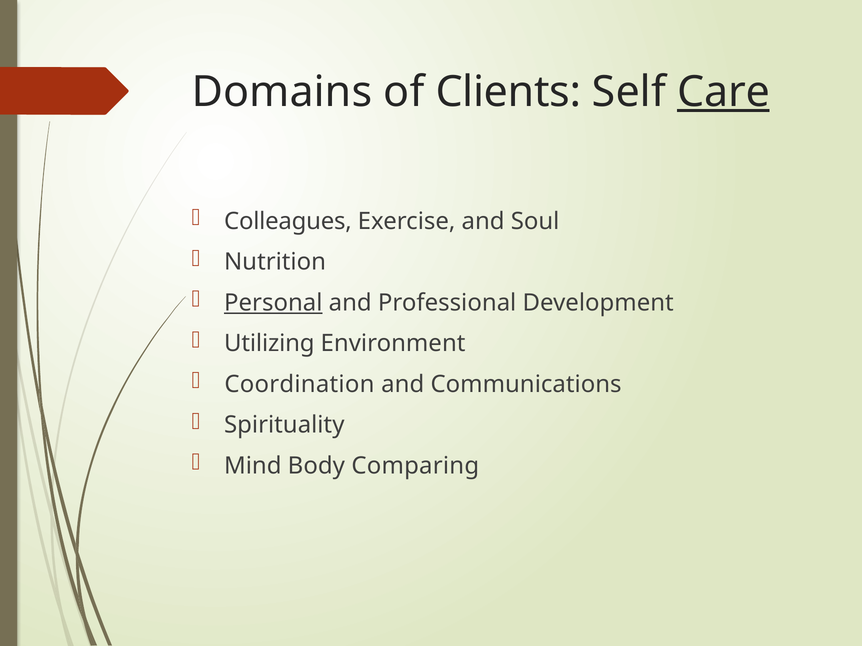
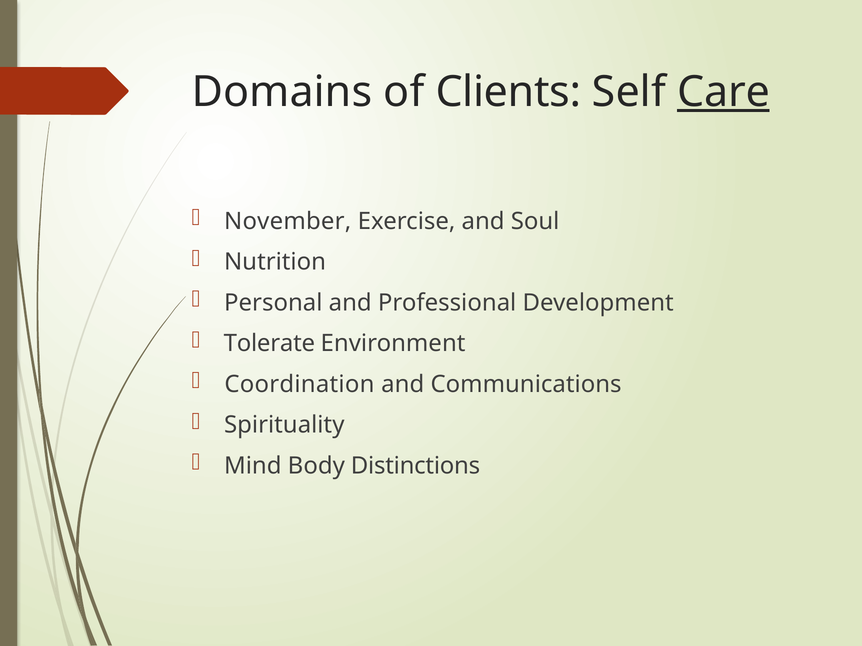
Colleagues: Colleagues -> November
Personal underline: present -> none
Utilizing: Utilizing -> Tolerate
Comparing: Comparing -> Distinctions
